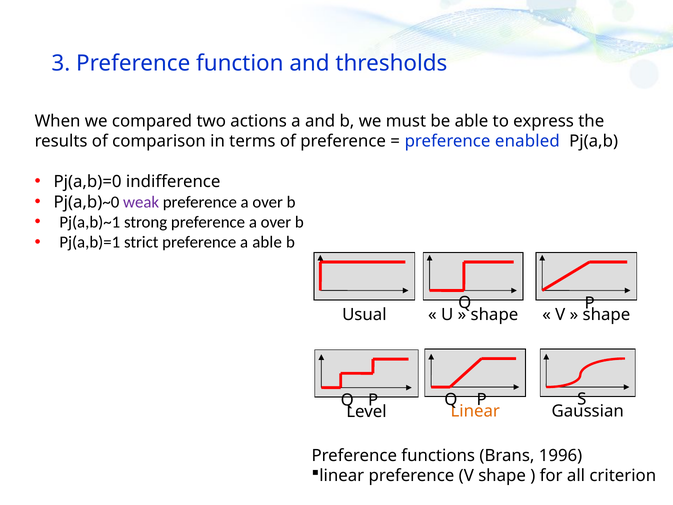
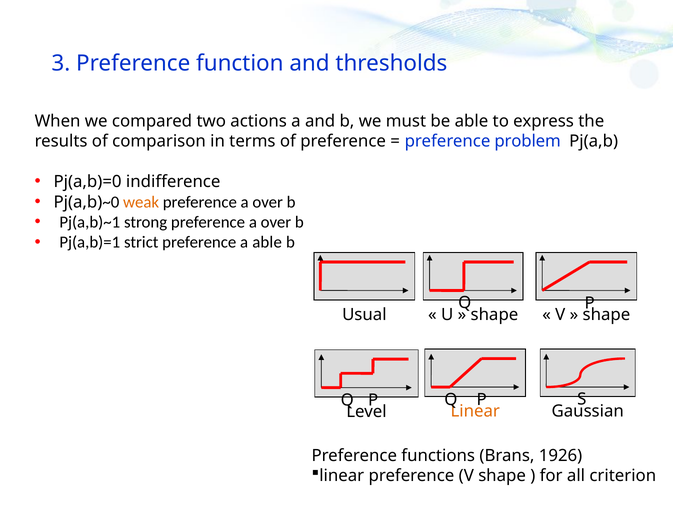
enabled: enabled -> problem
weak colour: purple -> orange
1996: 1996 -> 1926
